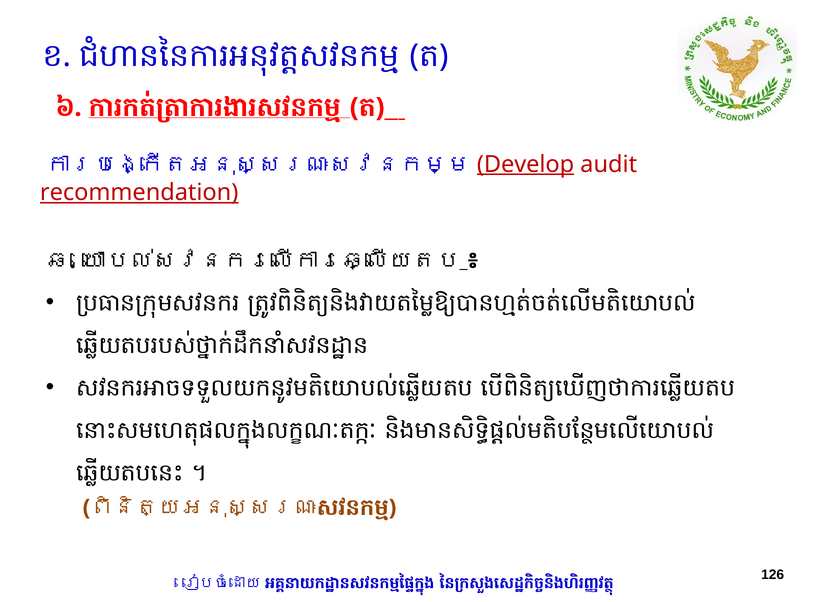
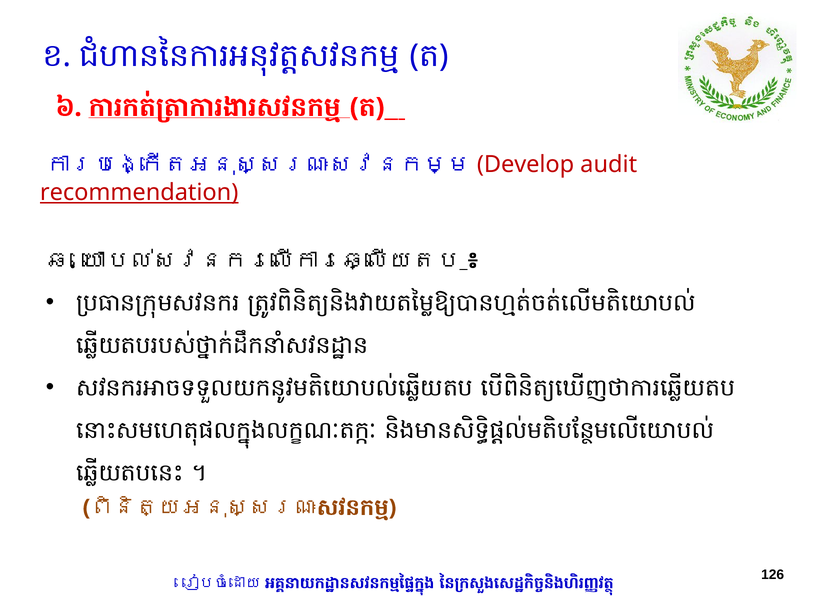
Develop underline: present -> none
